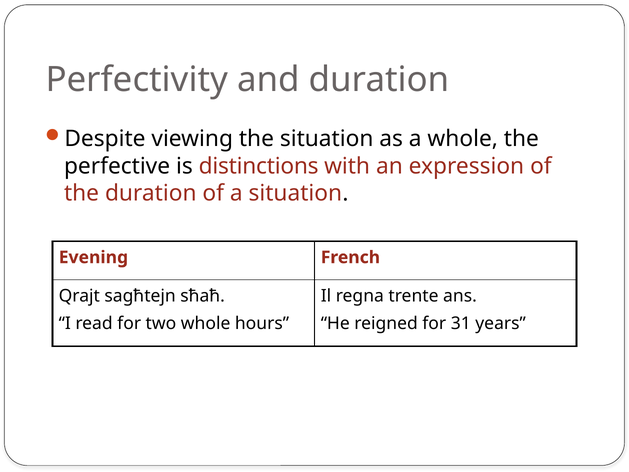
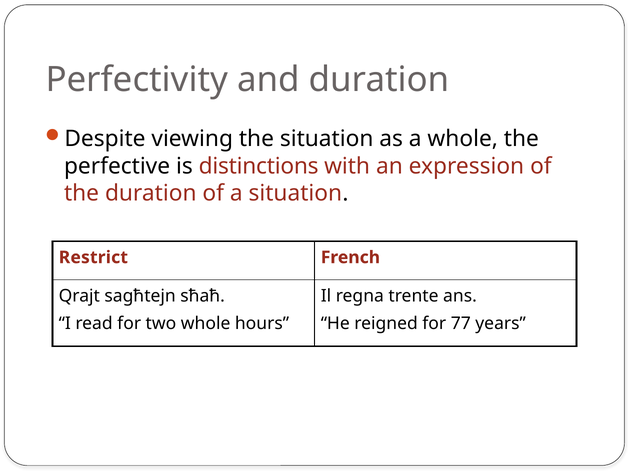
Evening: Evening -> Restrict
31: 31 -> 77
